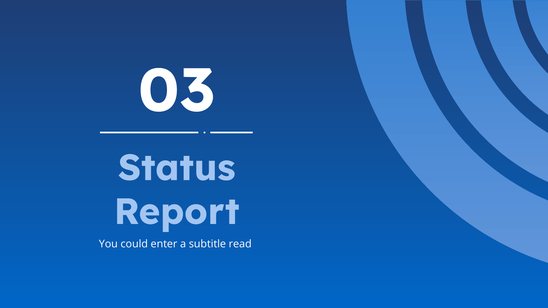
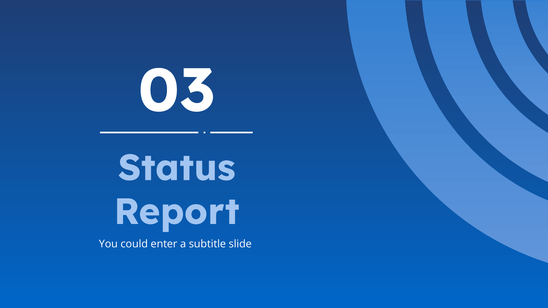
read: read -> slide
